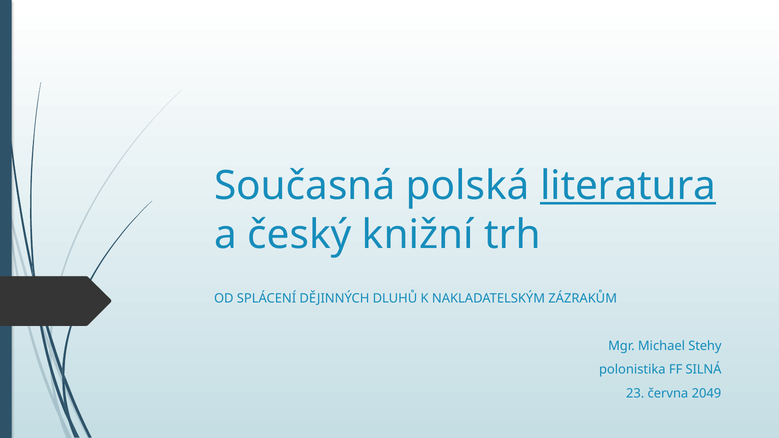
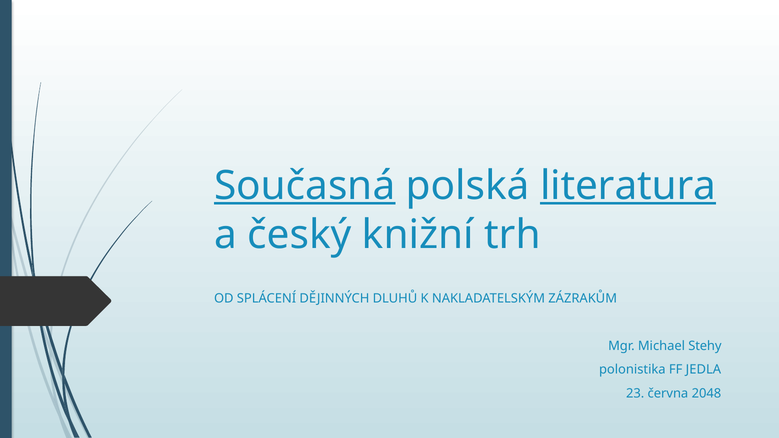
Současná underline: none -> present
SILNÁ: SILNÁ -> JEDLA
2049: 2049 -> 2048
